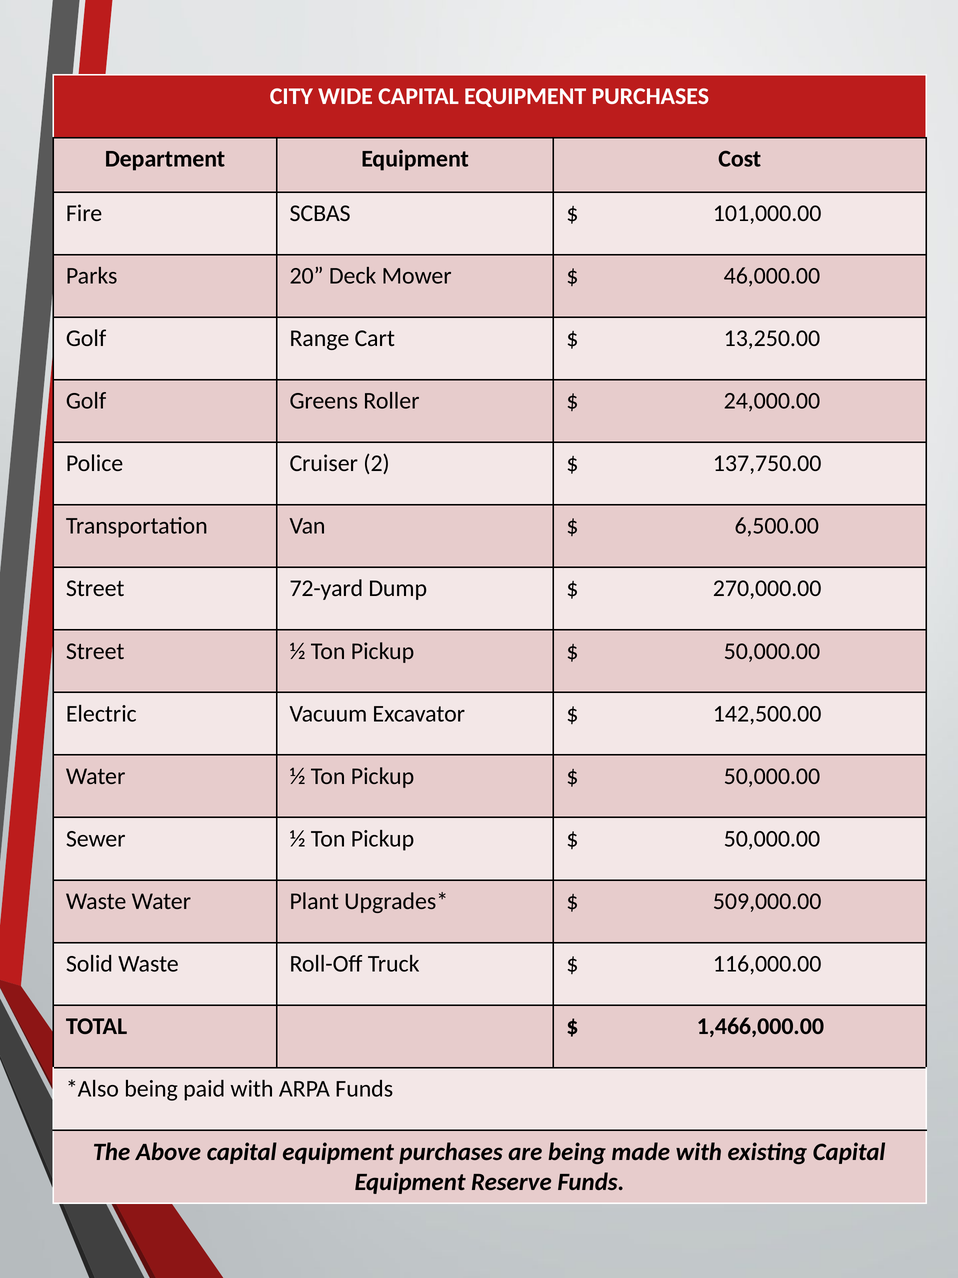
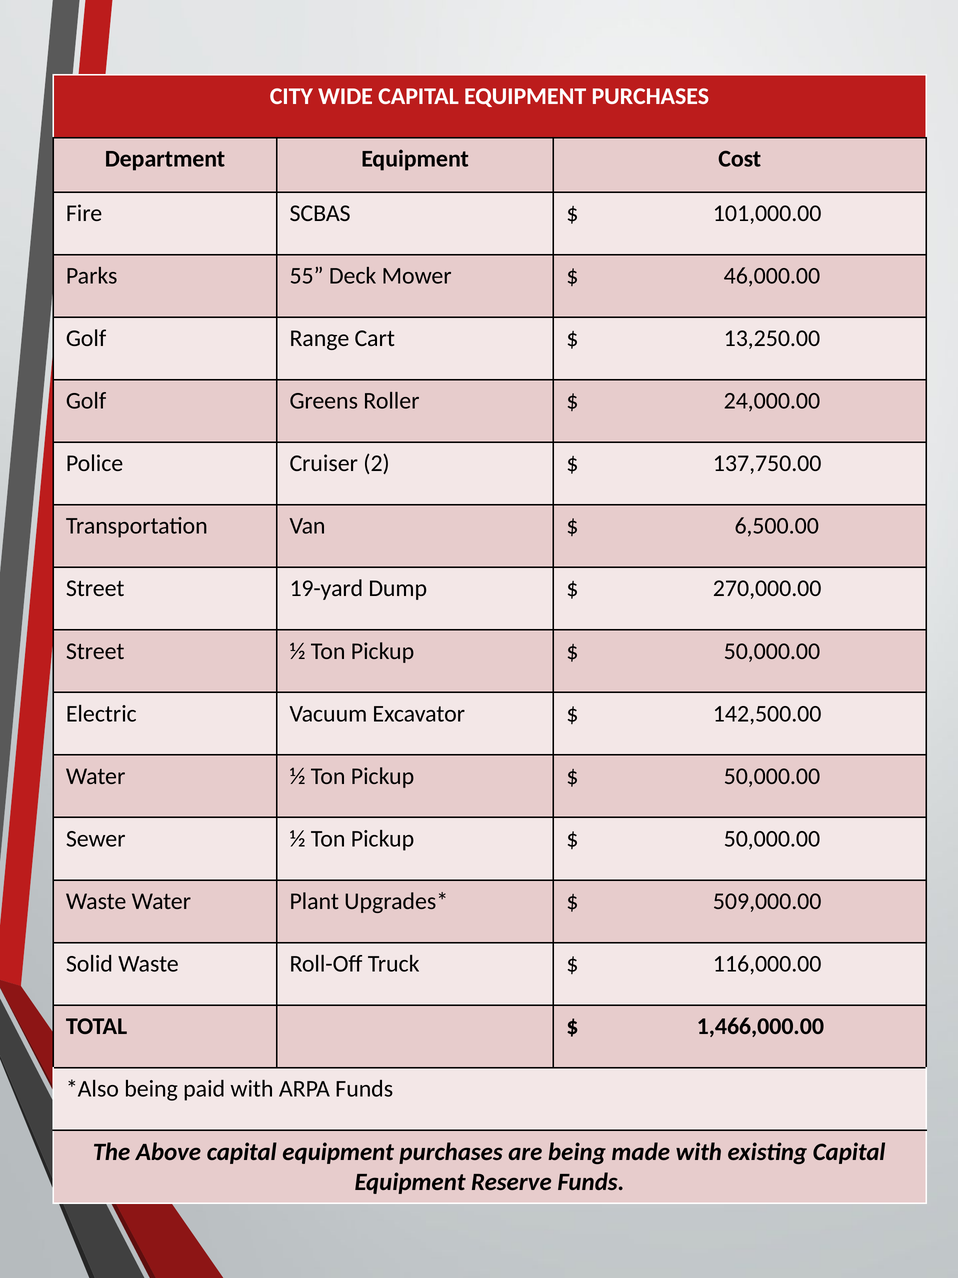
20: 20 -> 55
72-yard: 72-yard -> 19-yard
